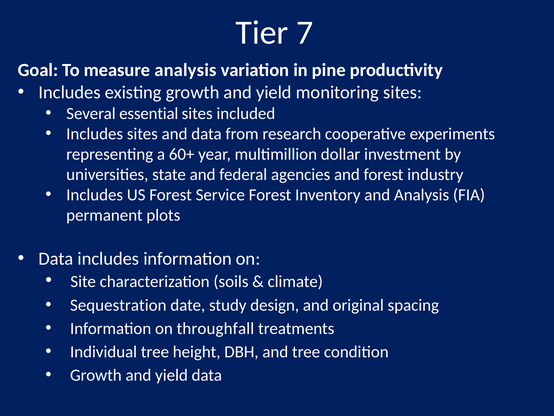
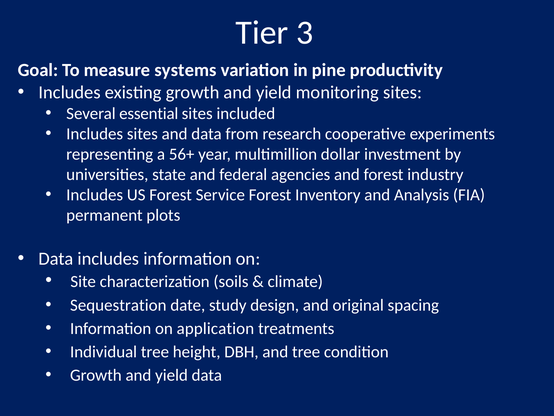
7: 7 -> 3
measure analysis: analysis -> systems
60+: 60+ -> 56+
throughfall: throughfall -> application
